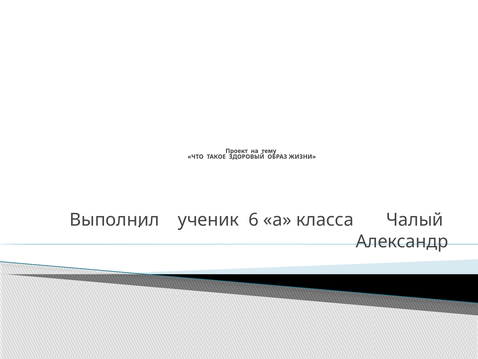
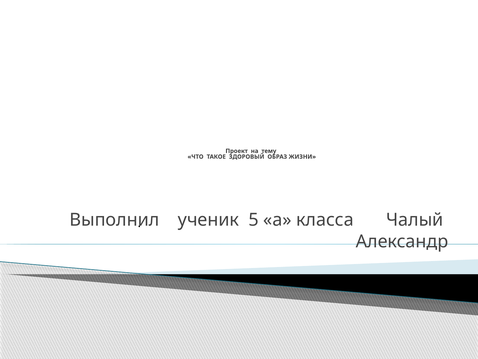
6: 6 -> 5
